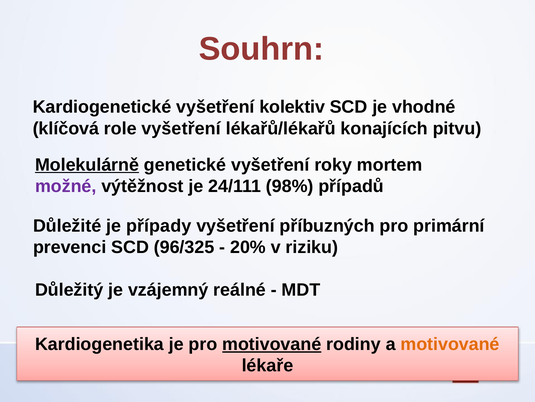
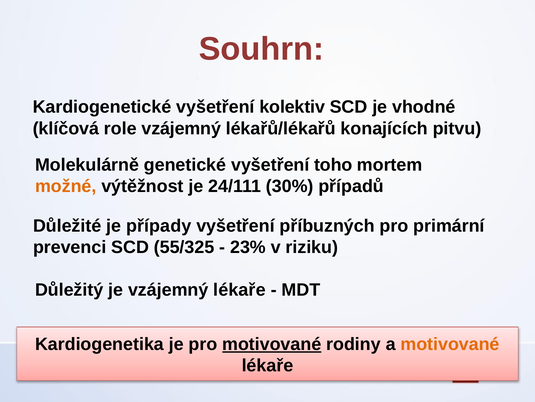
role vyšetření: vyšetření -> vzájemný
Molekulárně underline: present -> none
roky: roky -> toho
možné colour: purple -> orange
98%: 98% -> 30%
96/325: 96/325 -> 55/325
20%: 20% -> 23%
vzájemný reálné: reálné -> lékaře
